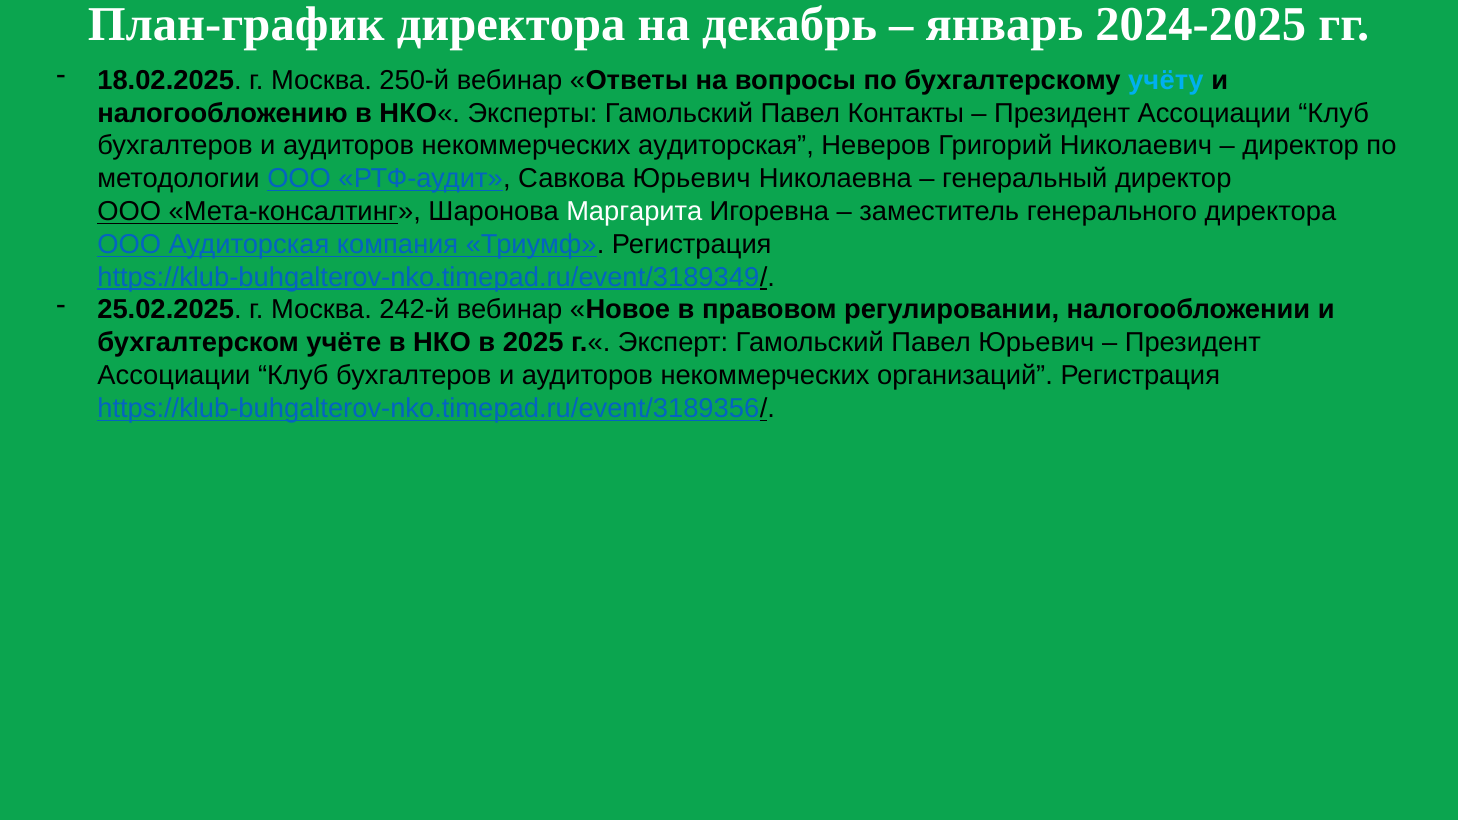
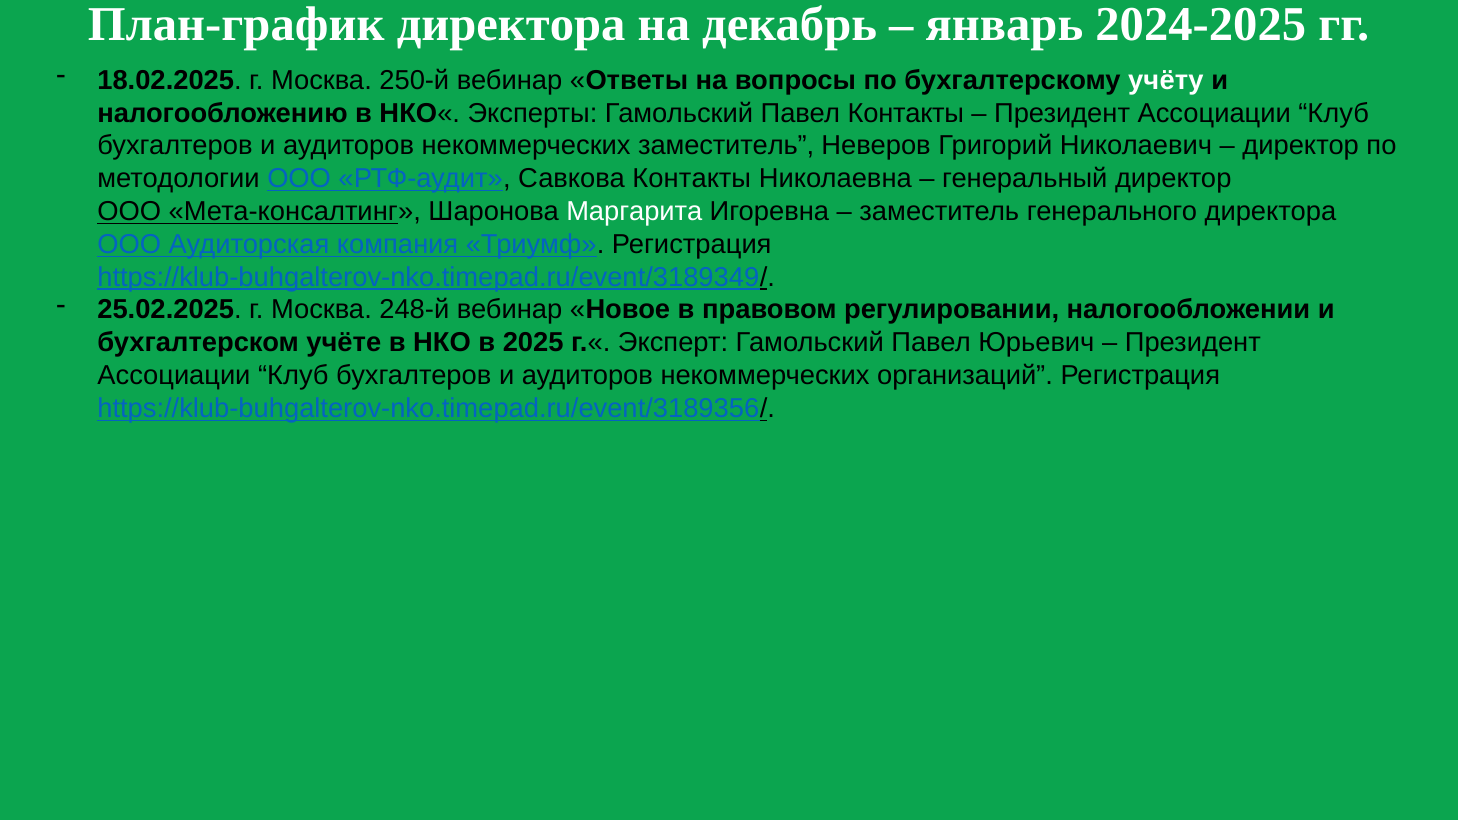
учёту colour: light blue -> white
некоммерческих аудиторская: аудиторская -> заместитель
Савкова Юрьевич: Юрьевич -> Контакты
242-й: 242-й -> 248-й
